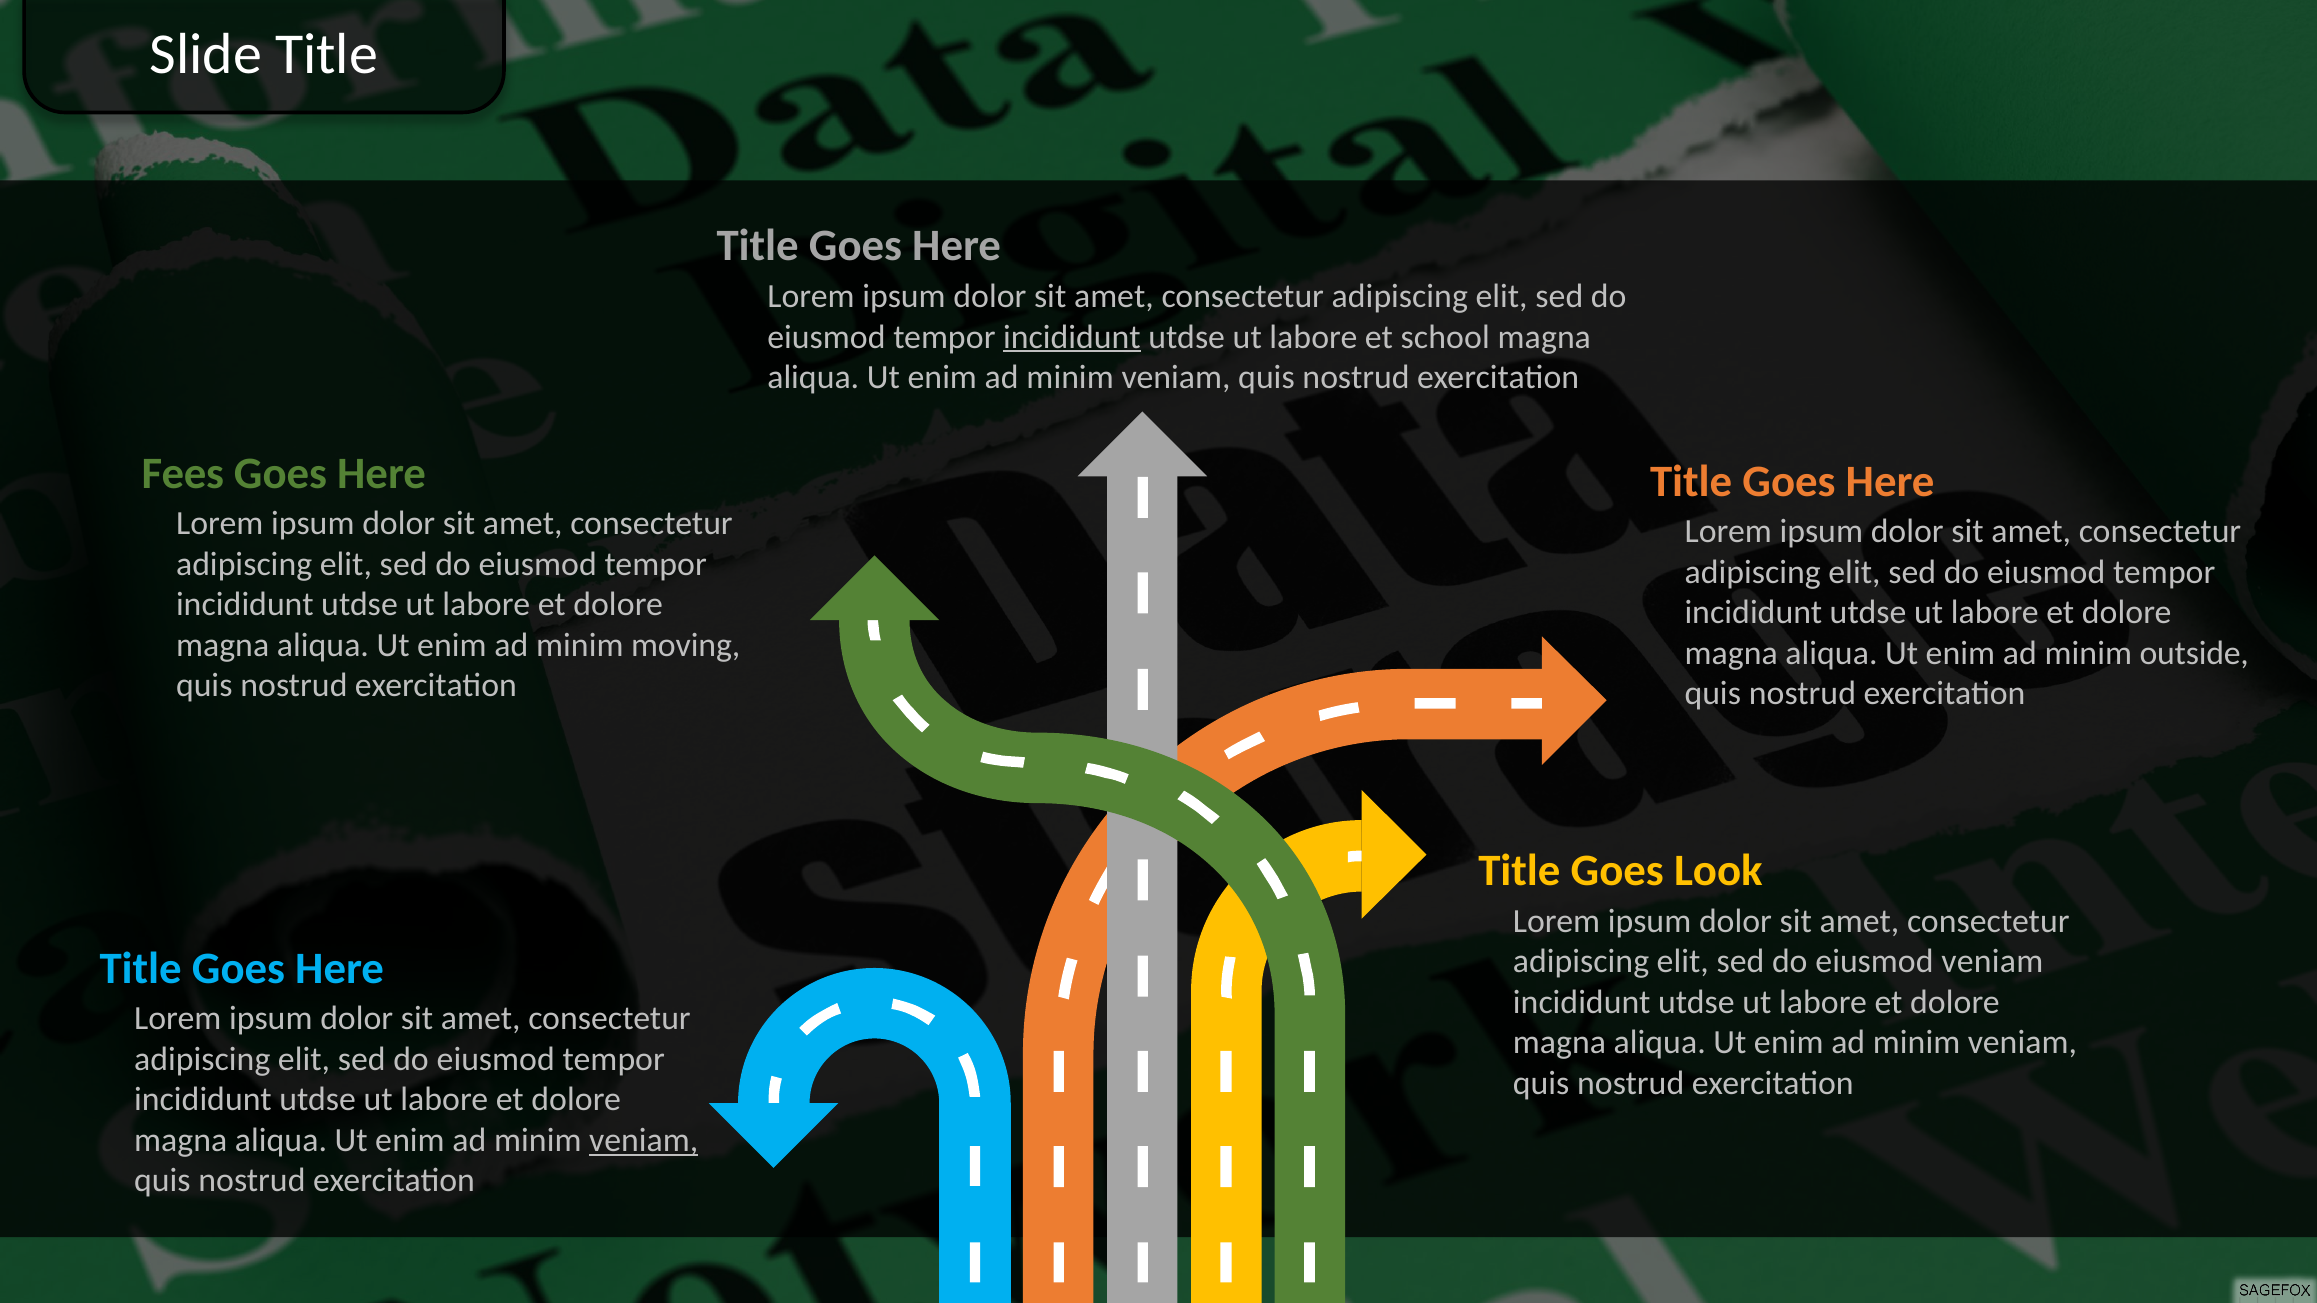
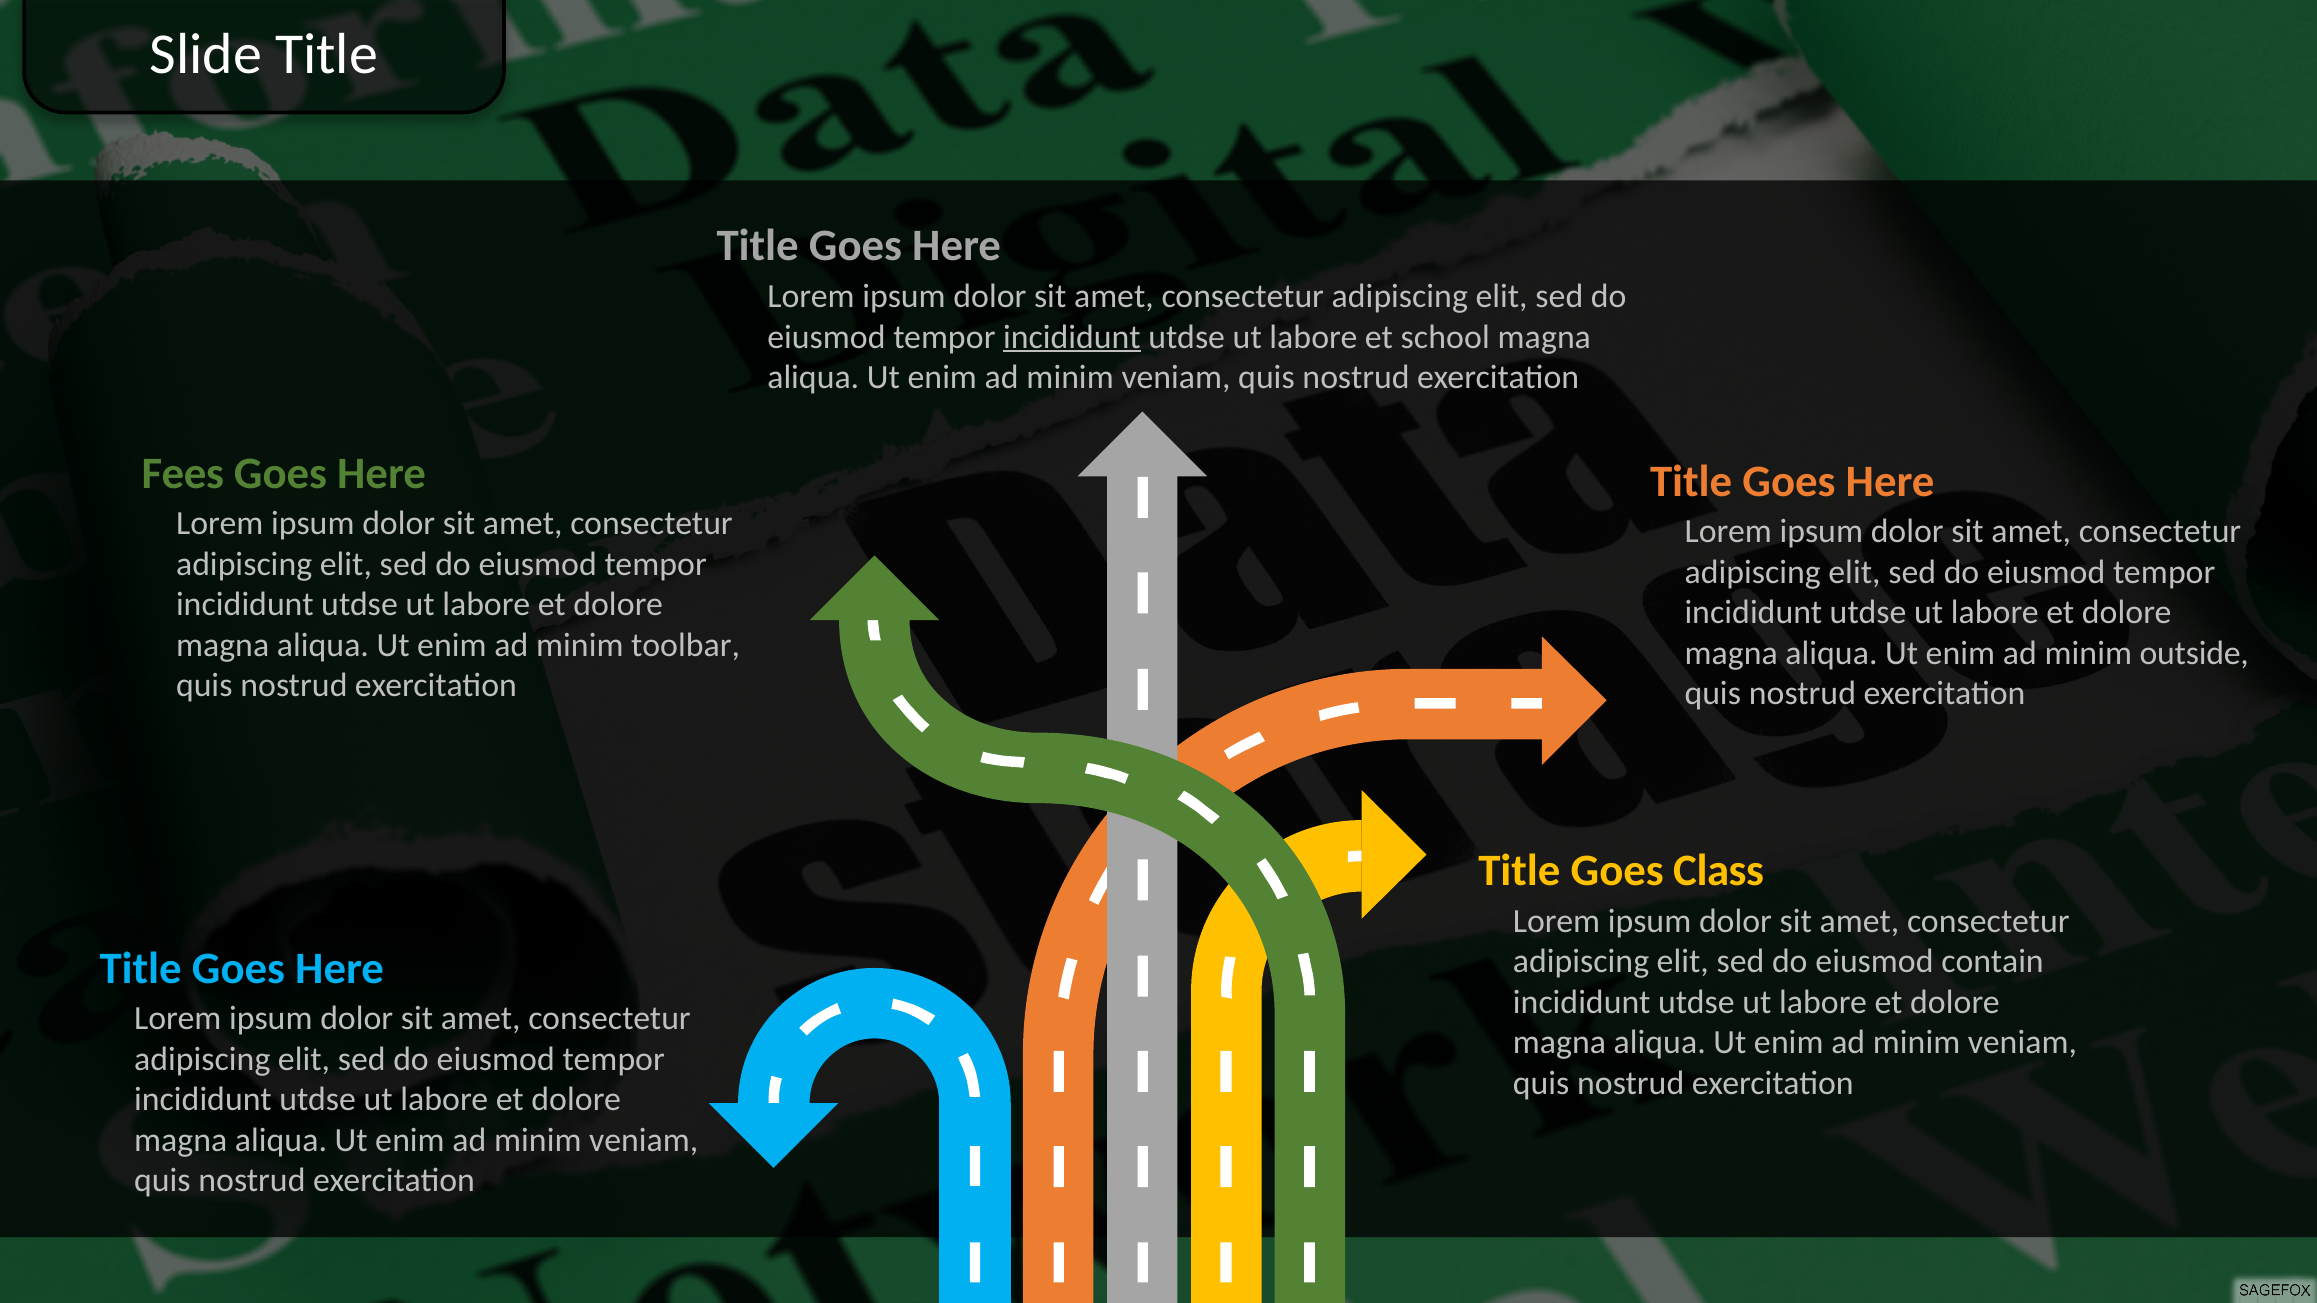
moving: moving -> toolbar
Look: Look -> Class
eiusmod veniam: veniam -> contain
veniam at (644, 1140) underline: present -> none
